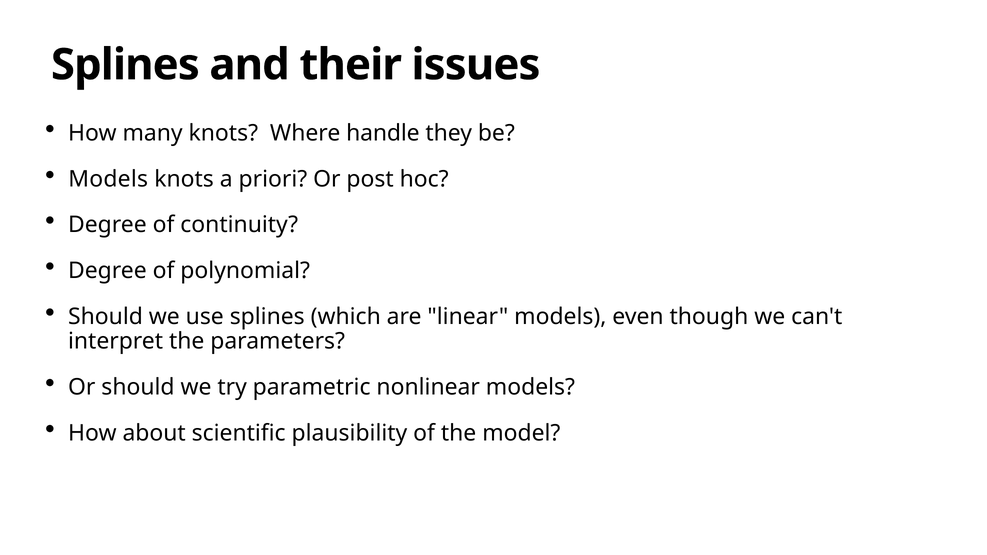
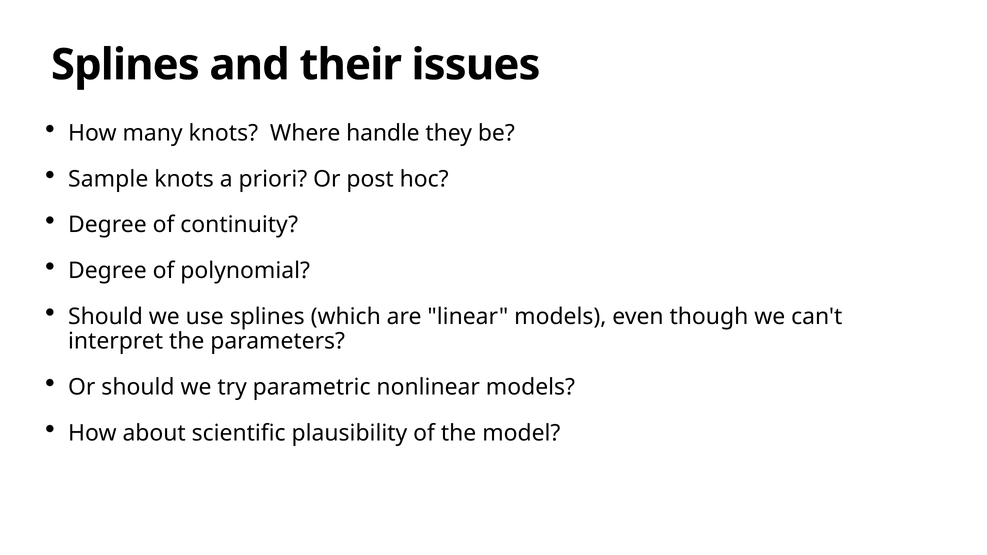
Models at (108, 179): Models -> Sample
